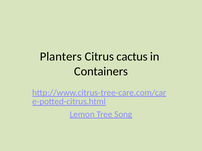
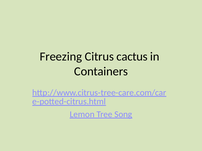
Planters: Planters -> Freezing
